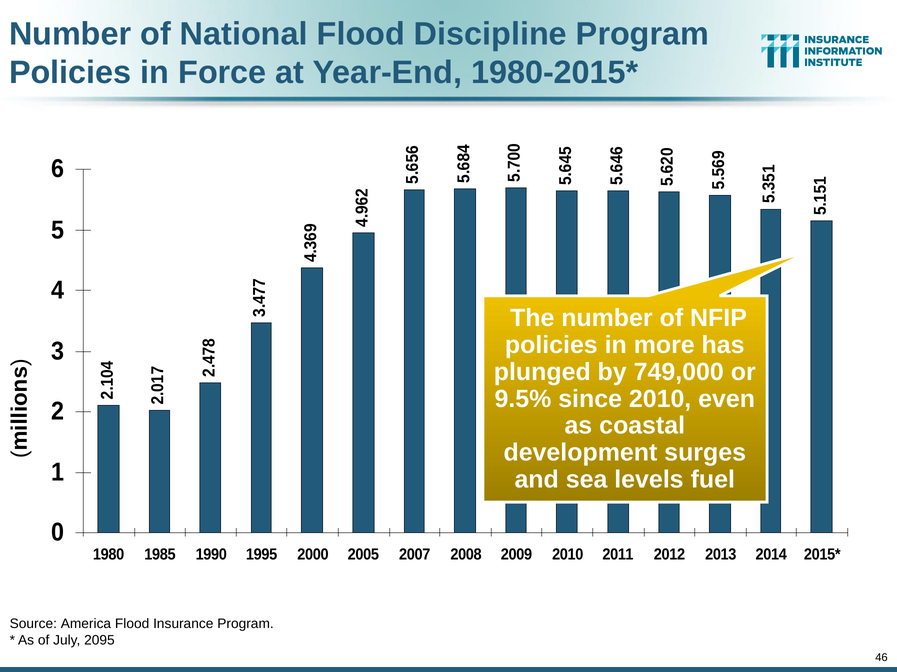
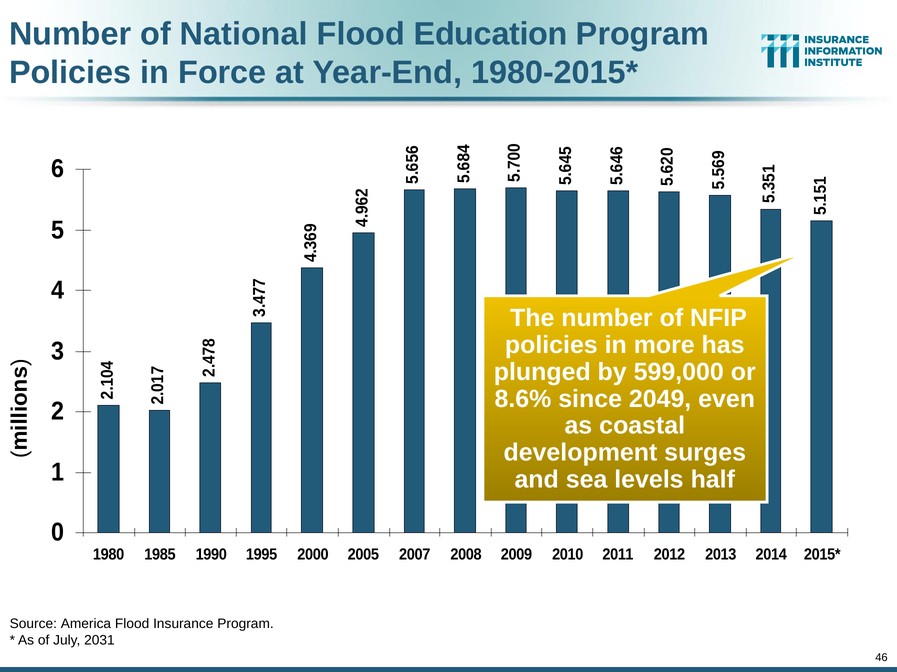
Discipline: Discipline -> Education
749,000: 749,000 -> 599,000
9.5%: 9.5% -> 8.6%
since 2010: 2010 -> 2049
fuel: fuel -> half
2095: 2095 -> 2031
